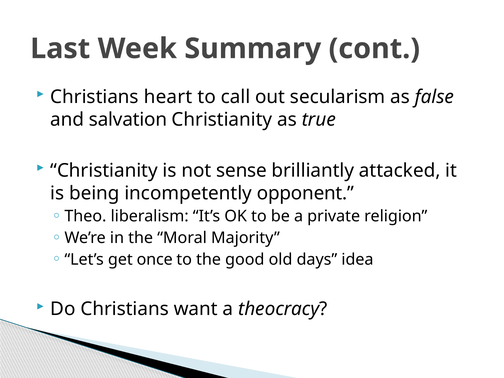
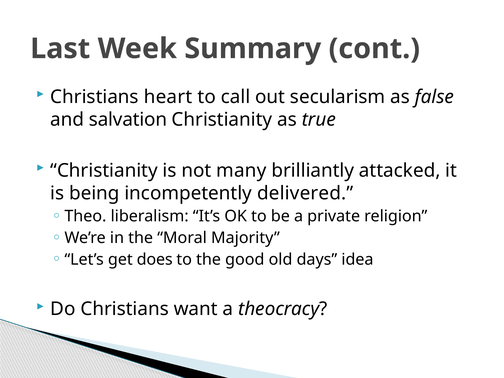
sense: sense -> many
opponent: opponent -> delivered
once: once -> does
